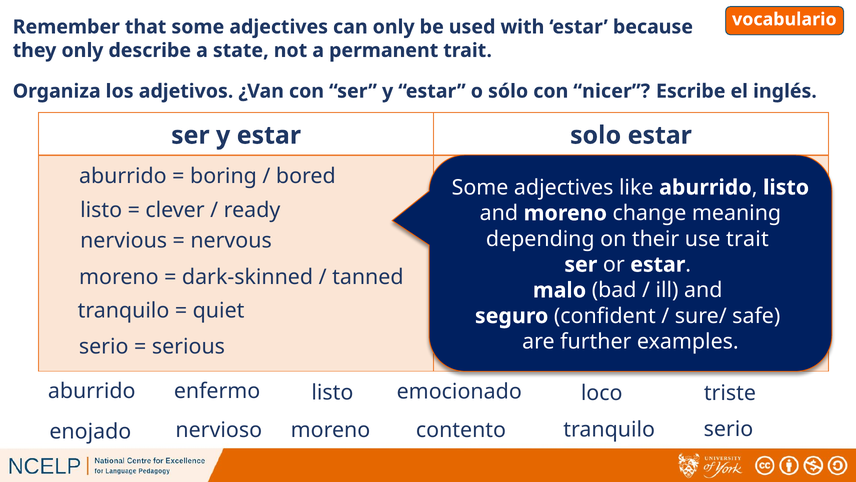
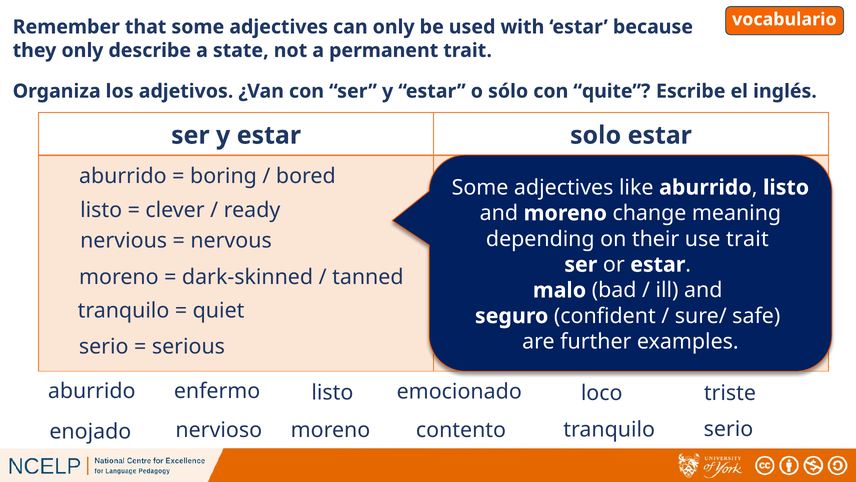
nicer: nicer -> quite
